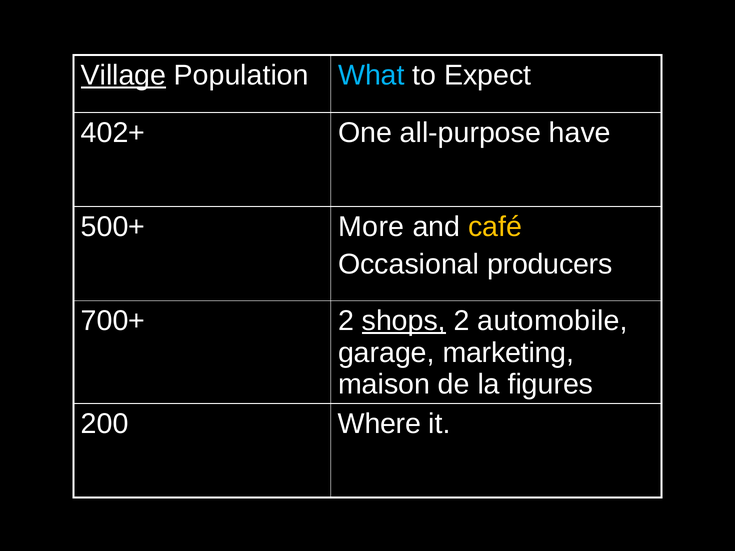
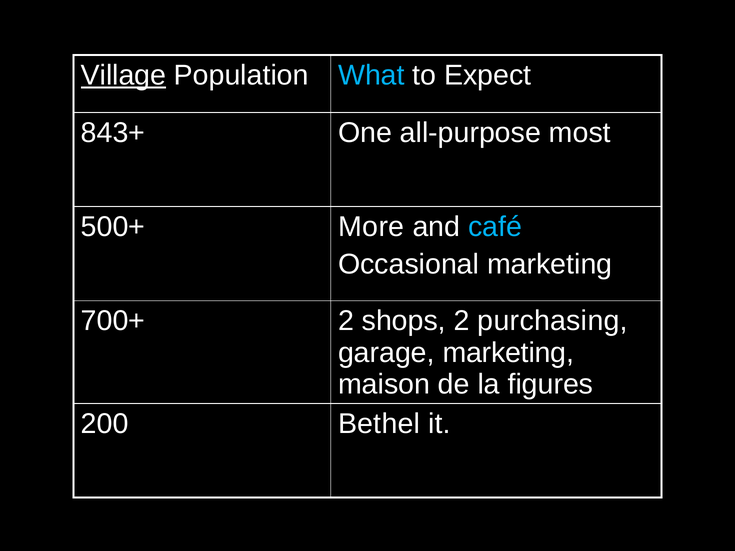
402+: 402+ -> 843+
have: have -> most
café colour: yellow -> light blue
Occasional producers: producers -> marketing
shops underline: present -> none
automobile: automobile -> purchasing
Where: Where -> Bethel
